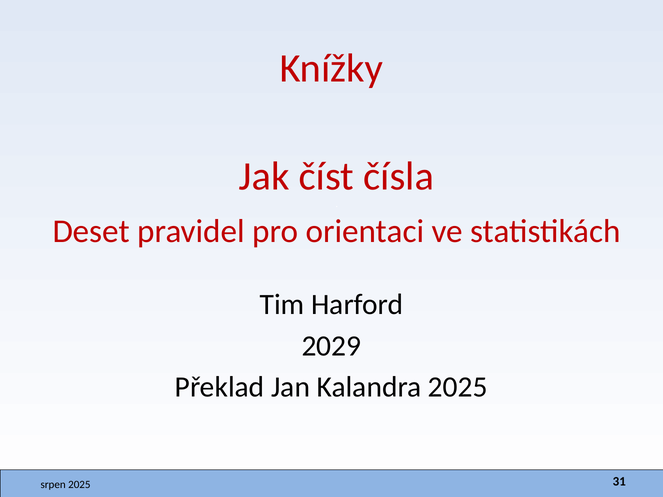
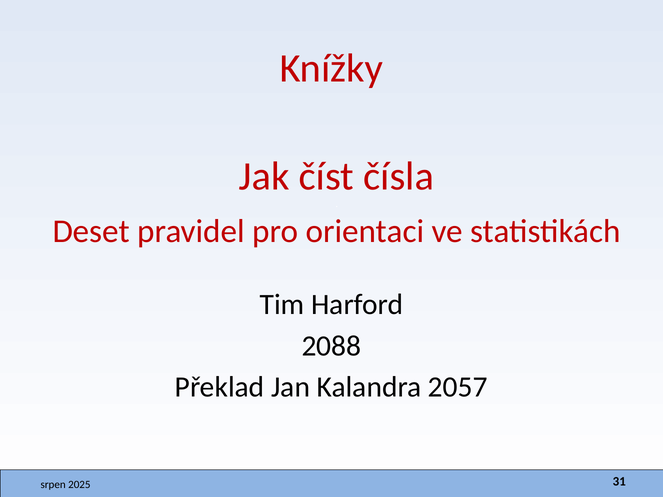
2029: 2029 -> 2088
Kalandra 2025: 2025 -> 2057
